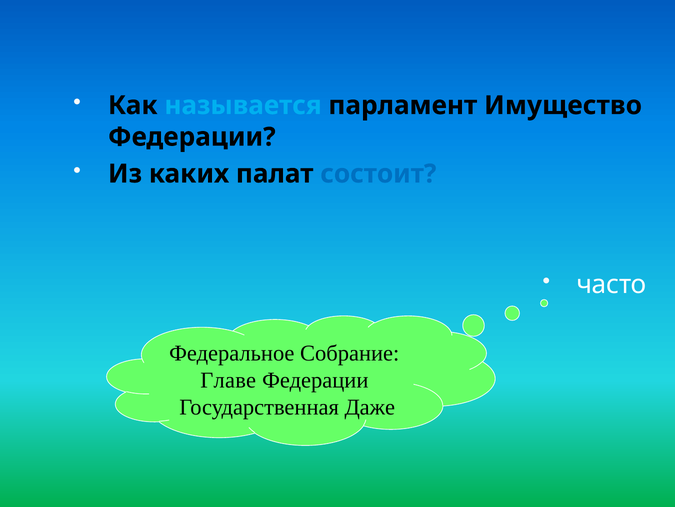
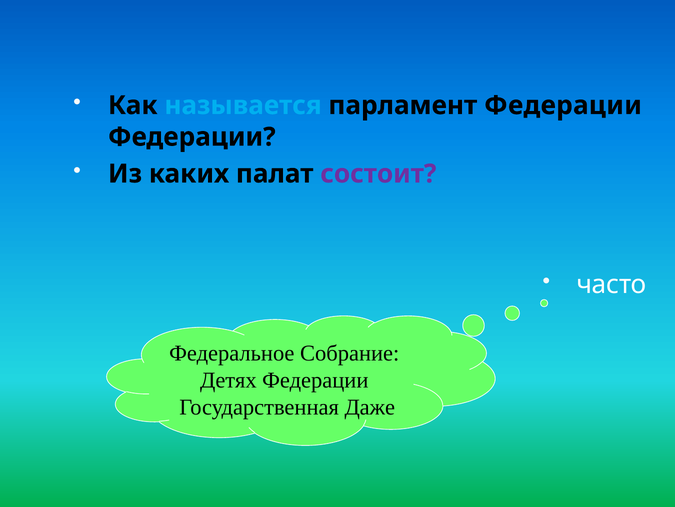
парламент Имущество: Имущество -> Федерации
состоит colour: blue -> purple
Главе: Главе -> Детях
